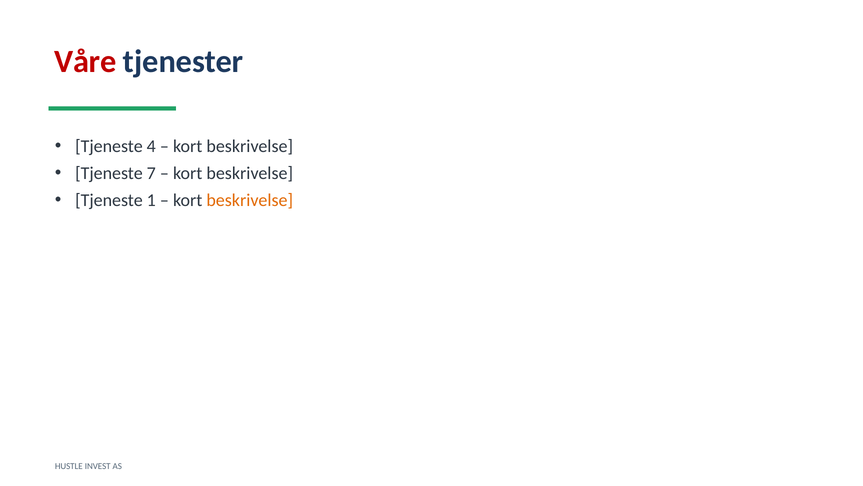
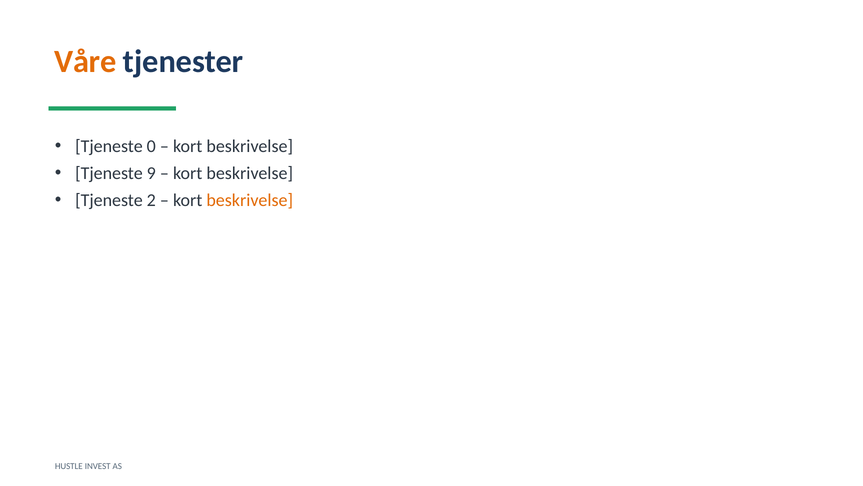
Våre colour: red -> orange
4: 4 -> 0
7: 7 -> 9
1: 1 -> 2
